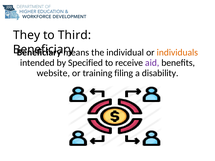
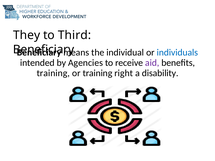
individuals colour: orange -> blue
Specified: Specified -> Agencies
website at (53, 73): website -> training
filing: filing -> right
